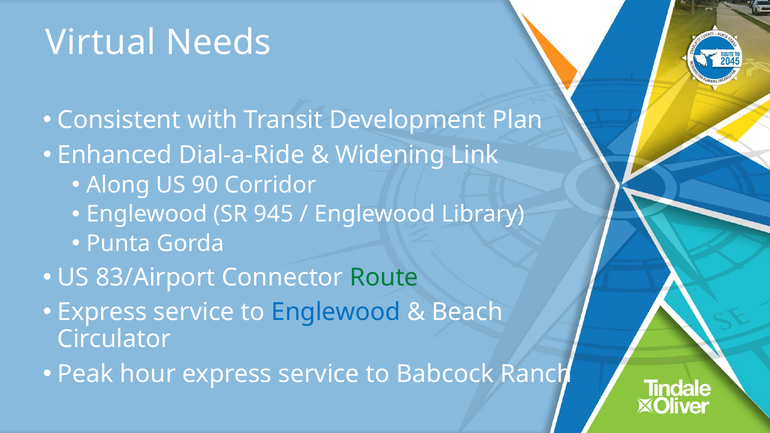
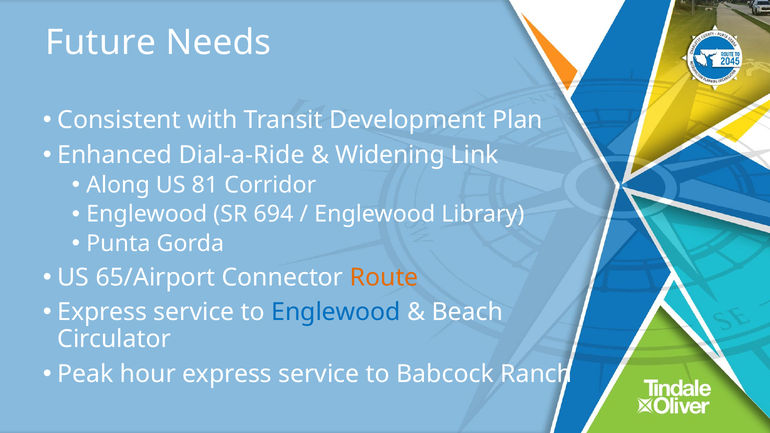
Virtual: Virtual -> Future
90: 90 -> 81
945: 945 -> 694
83/Airport: 83/Airport -> 65/Airport
Route colour: green -> orange
